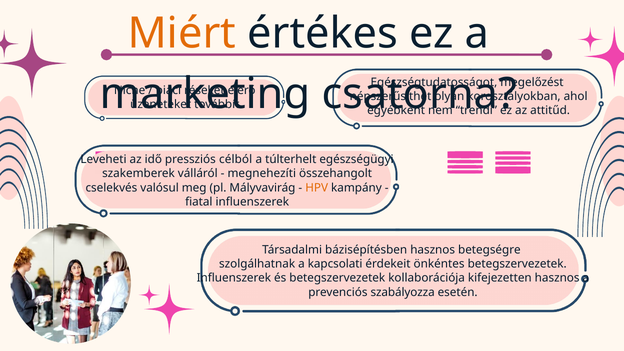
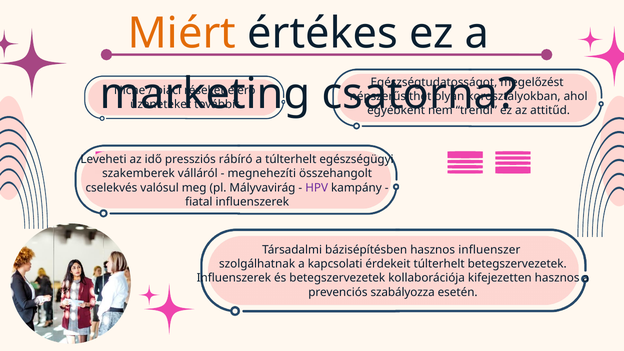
célból: célból -> rábíró
HPV colour: orange -> purple
betegségre: betegségre -> influenszer
érdekeit önkéntes: önkéntes -> túlterhelt
